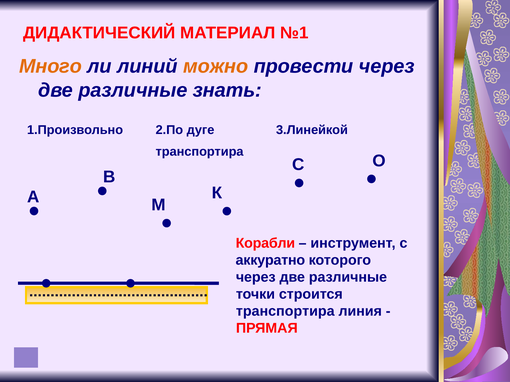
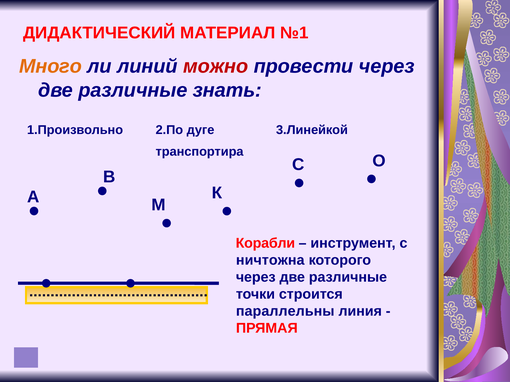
можно colour: orange -> red
аккуратно: аккуратно -> ничтожна
транспортира at (285, 311): транспортира -> параллельны
